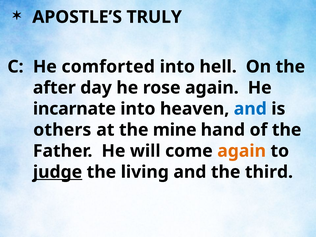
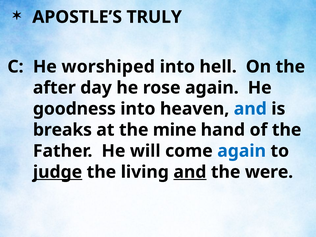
comforted: comforted -> worshiped
incarnate: incarnate -> goodness
others: others -> breaks
again at (242, 151) colour: orange -> blue
and at (190, 172) underline: none -> present
third: third -> were
